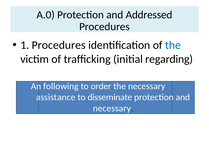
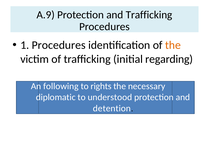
A.0: A.0 -> A.9
and Addressed: Addressed -> Trafficking
the at (173, 45) colour: blue -> orange
order: order -> rights
assistance: assistance -> diplomatic
disseminate: disseminate -> understood
necessary at (112, 109): necessary -> detention
